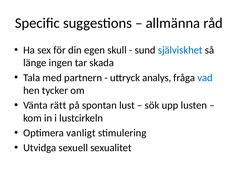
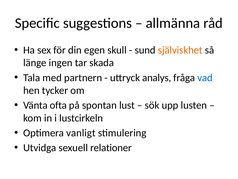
själviskhet colour: blue -> orange
rätt: rätt -> ofta
sexualitet: sexualitet -> relationer
